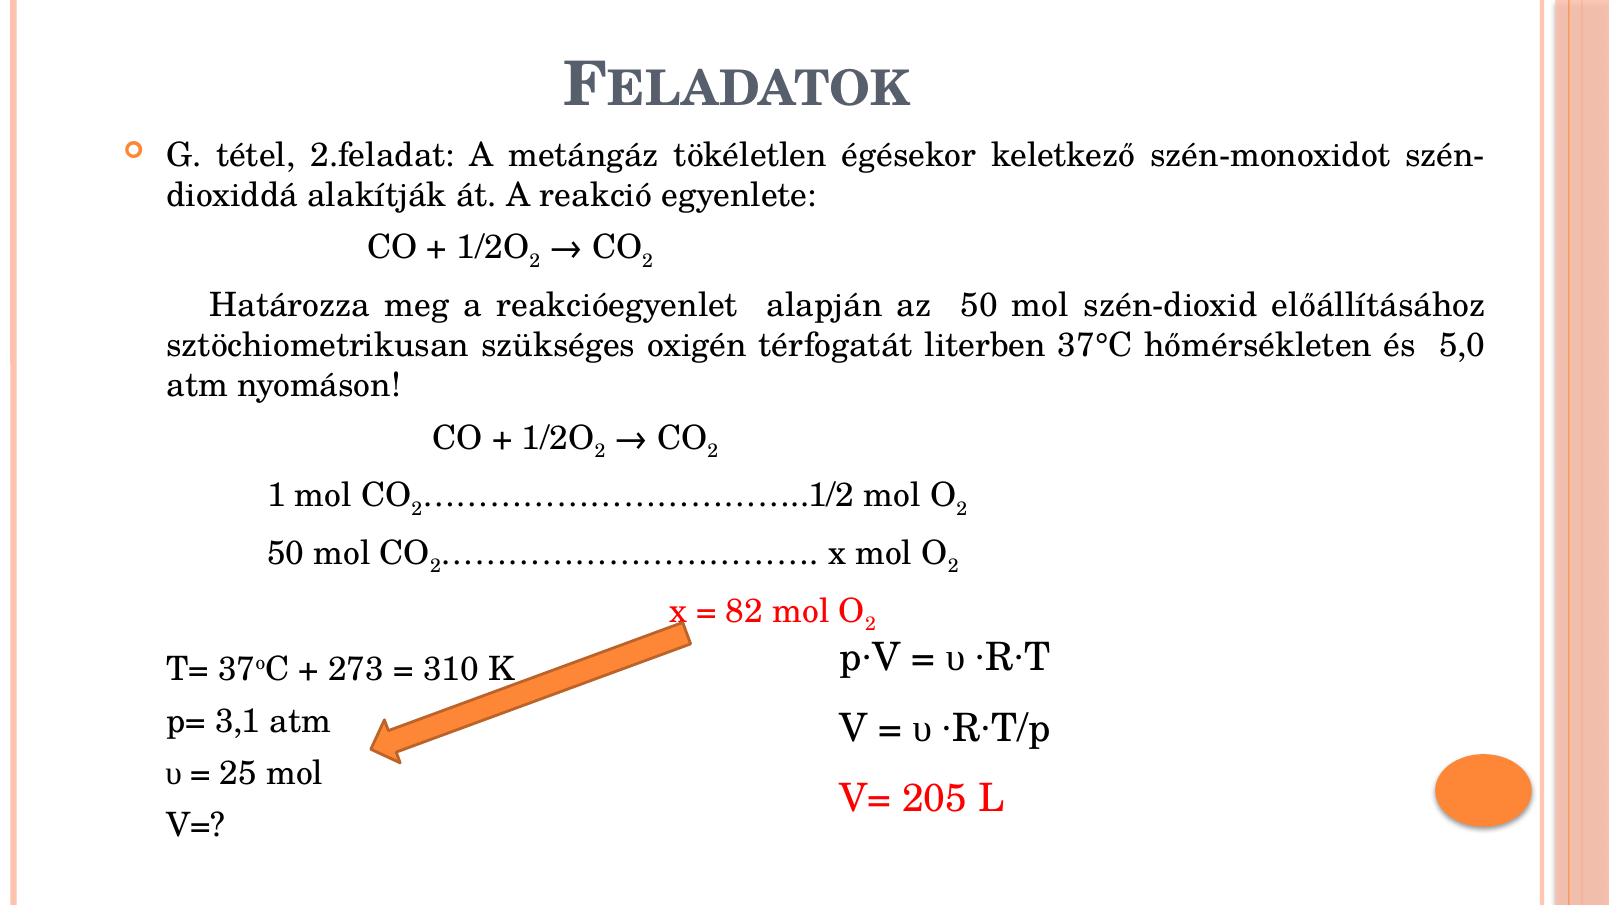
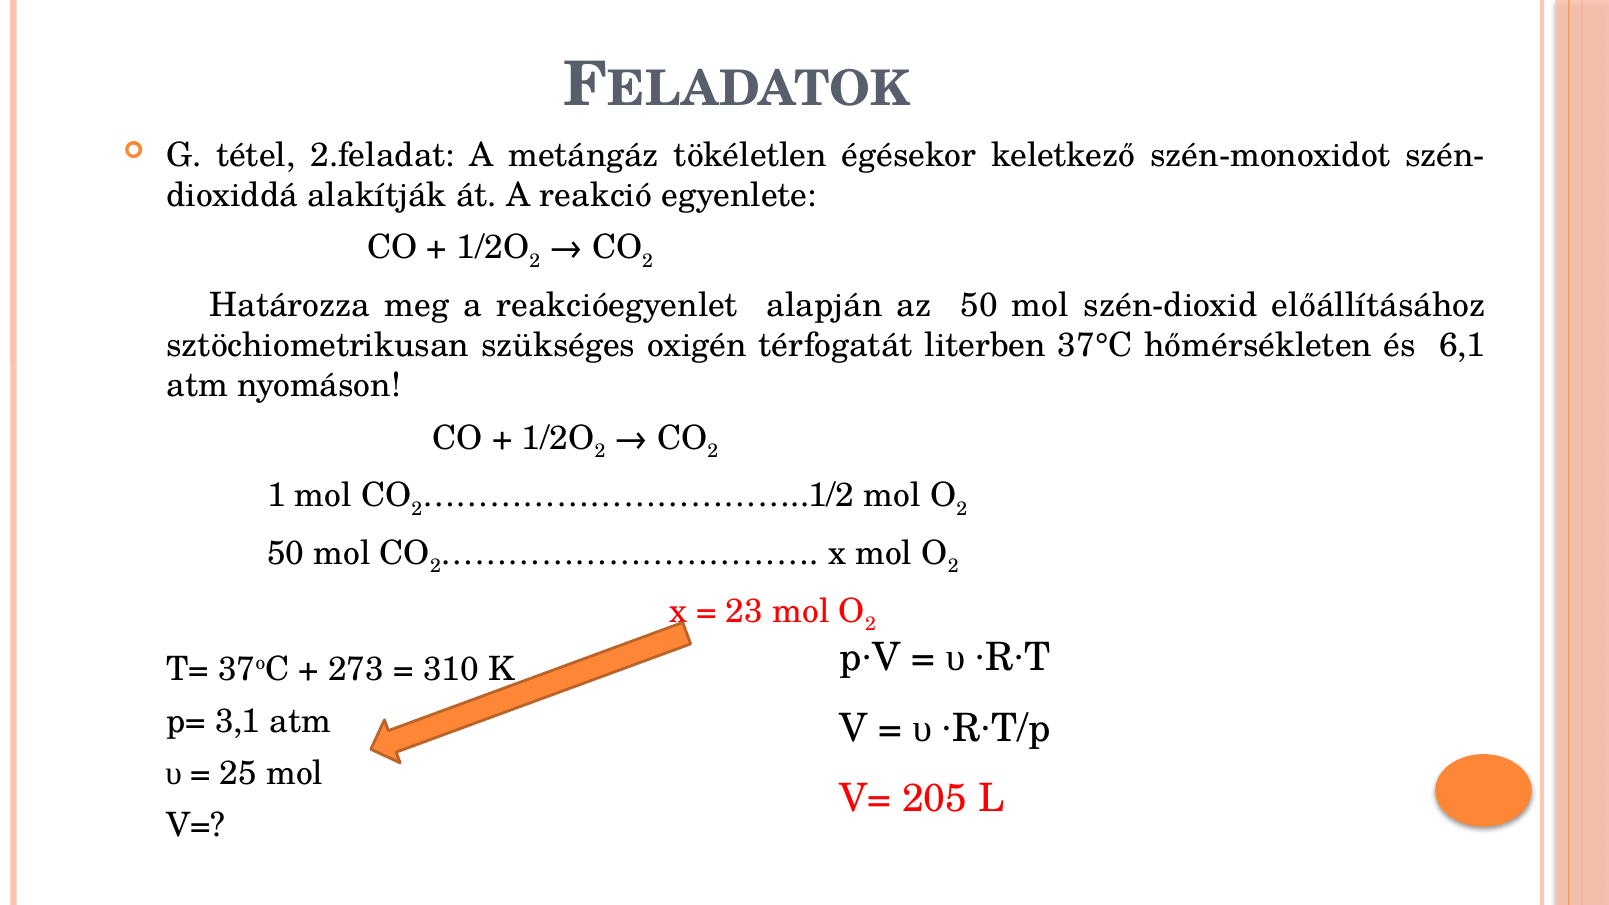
5,0: 5,0 -> 6,1
82: 82 -> 23
